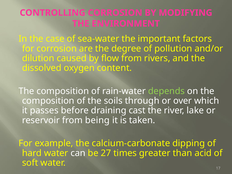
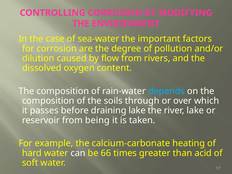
depends colour: light green -> light blue
draining cast: cast -> lake
dipping: dipping -> heating
27: 27 -> 66
